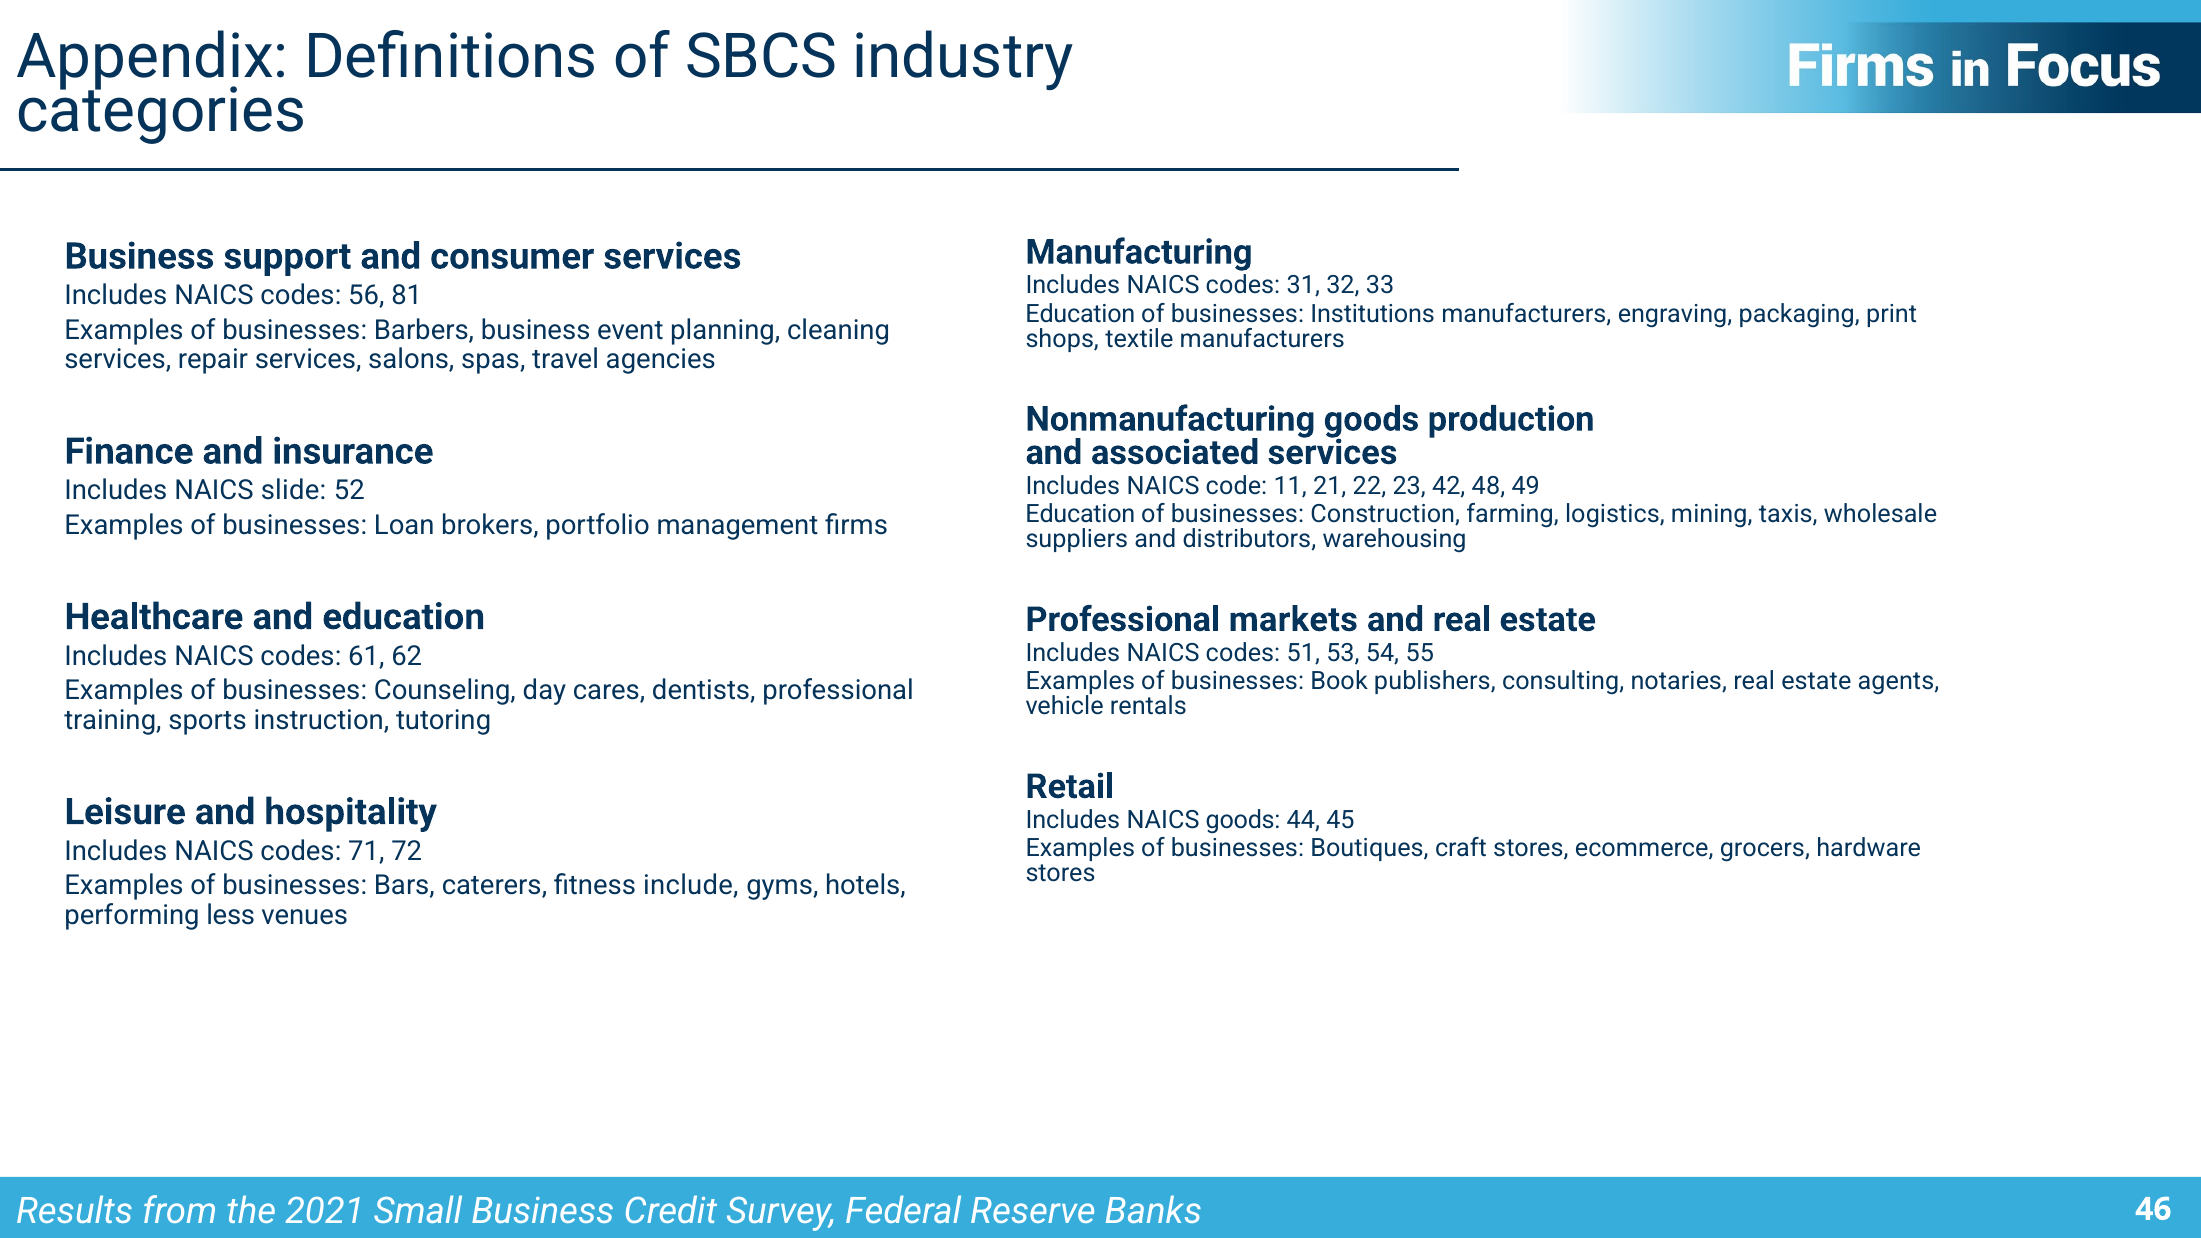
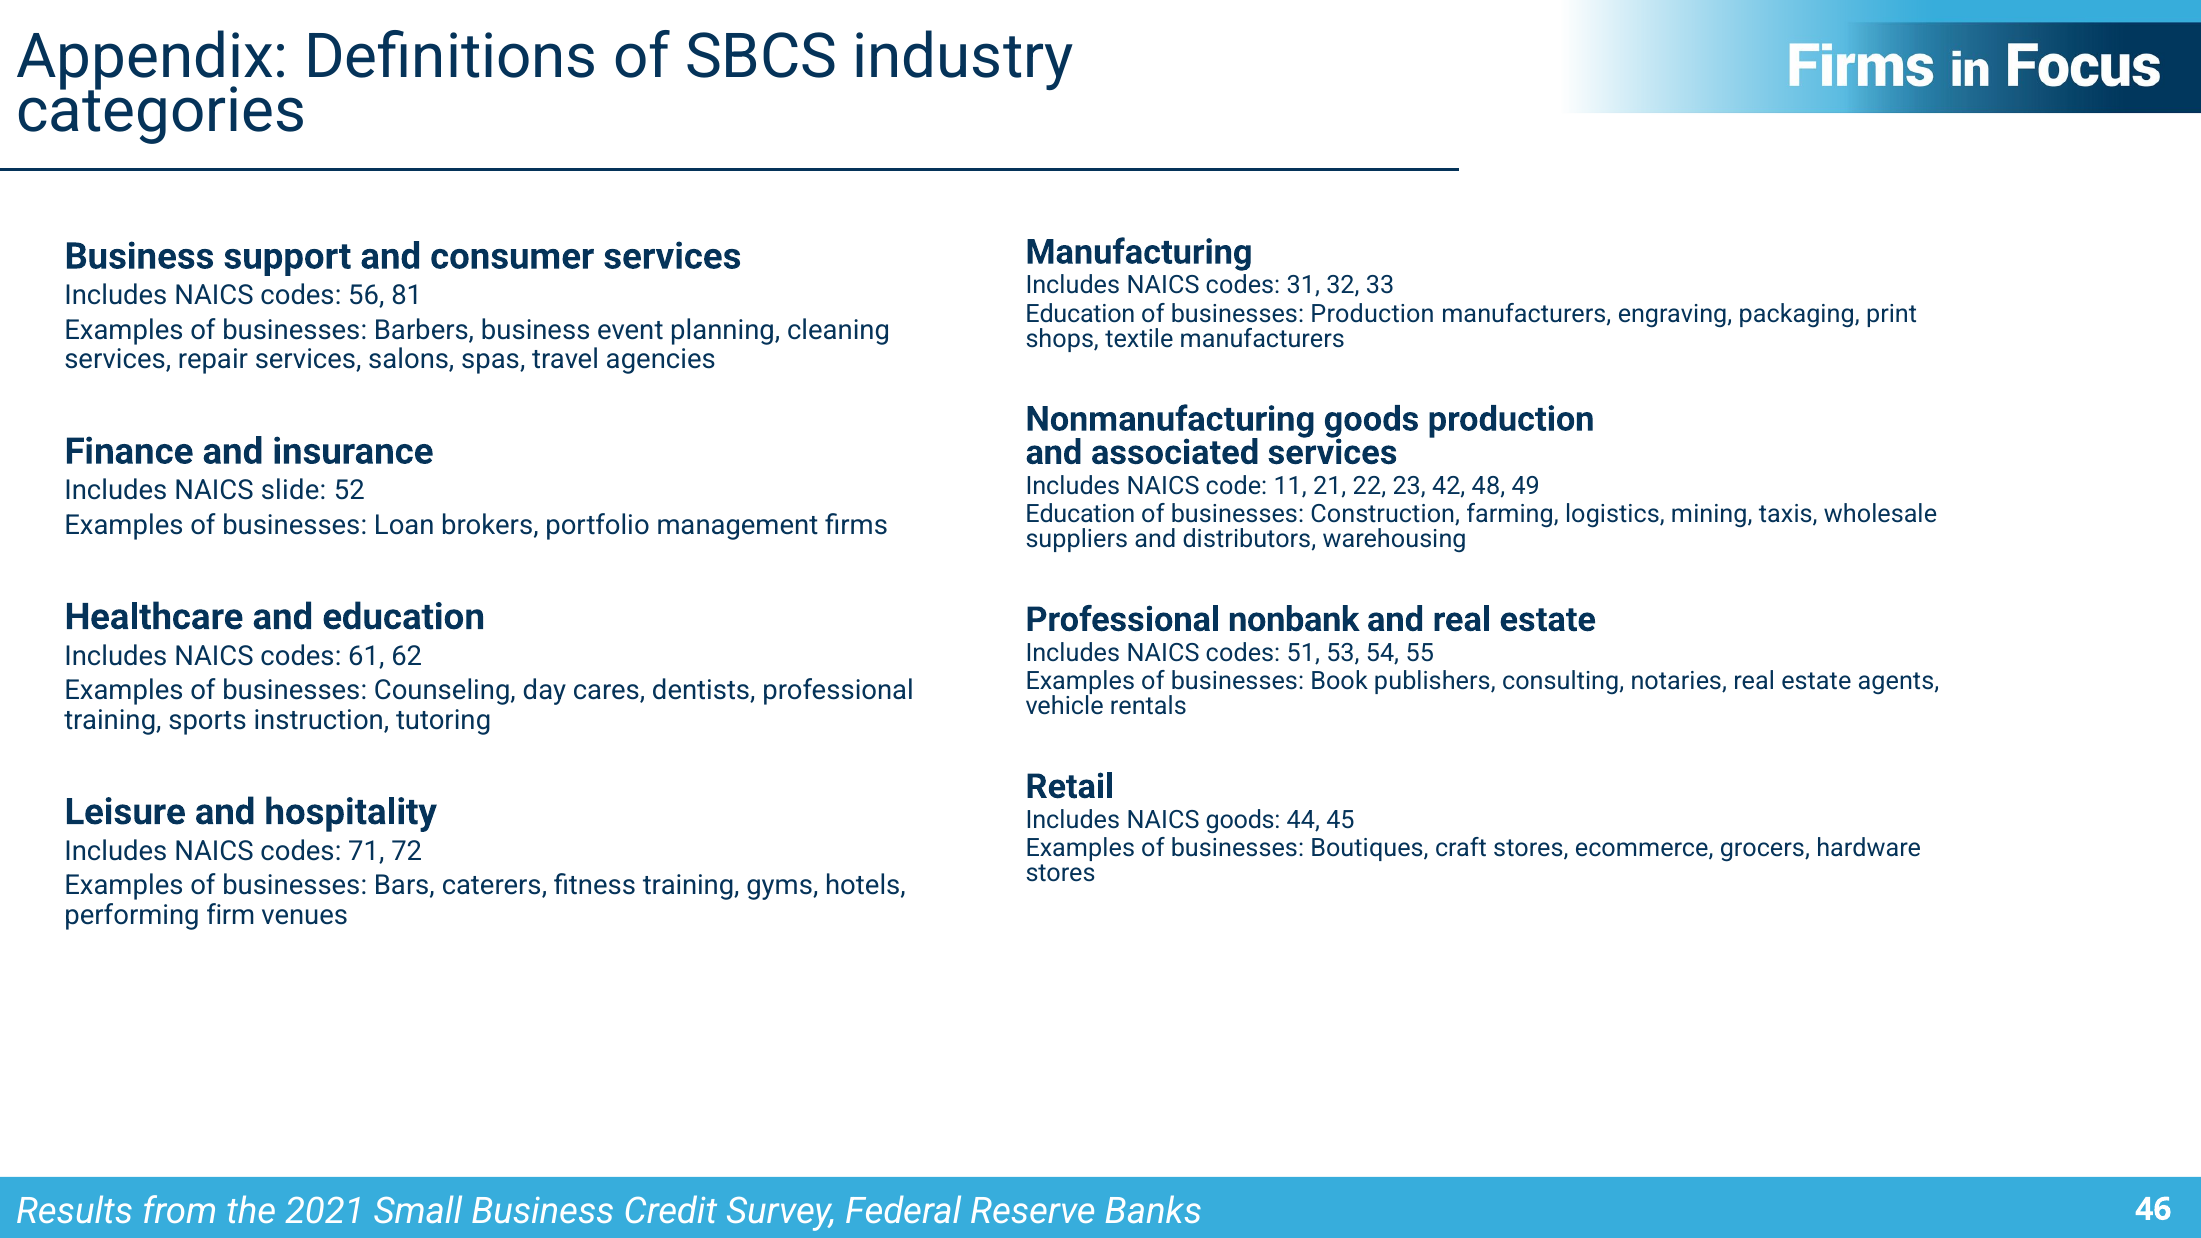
businesses Institutions: Institutions -> Production
markets: markets -> nonbank
fitness include: include -> training
less: less -> firm
